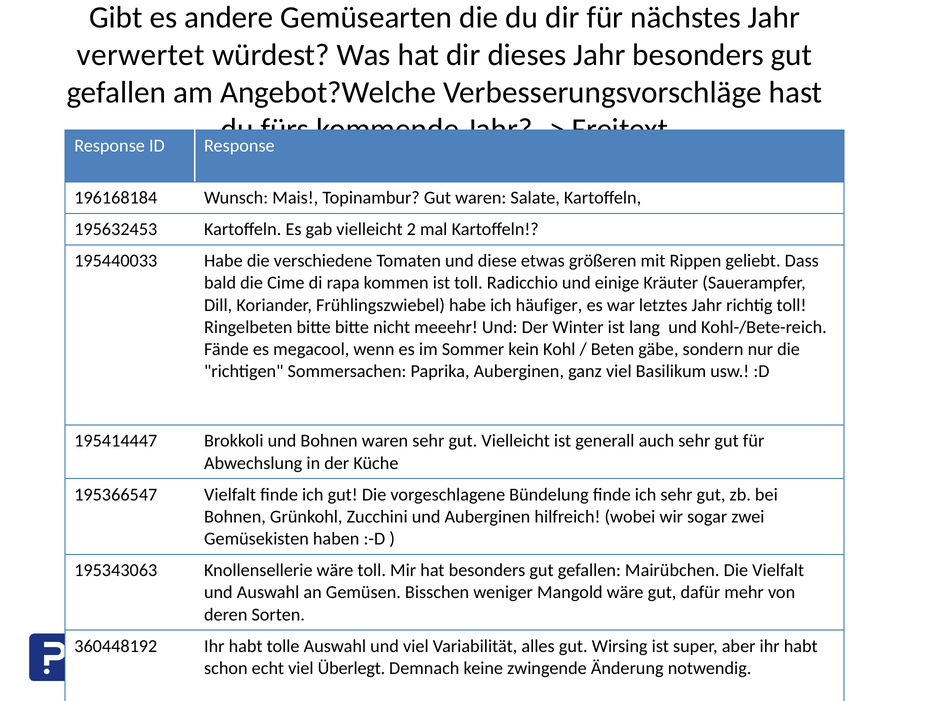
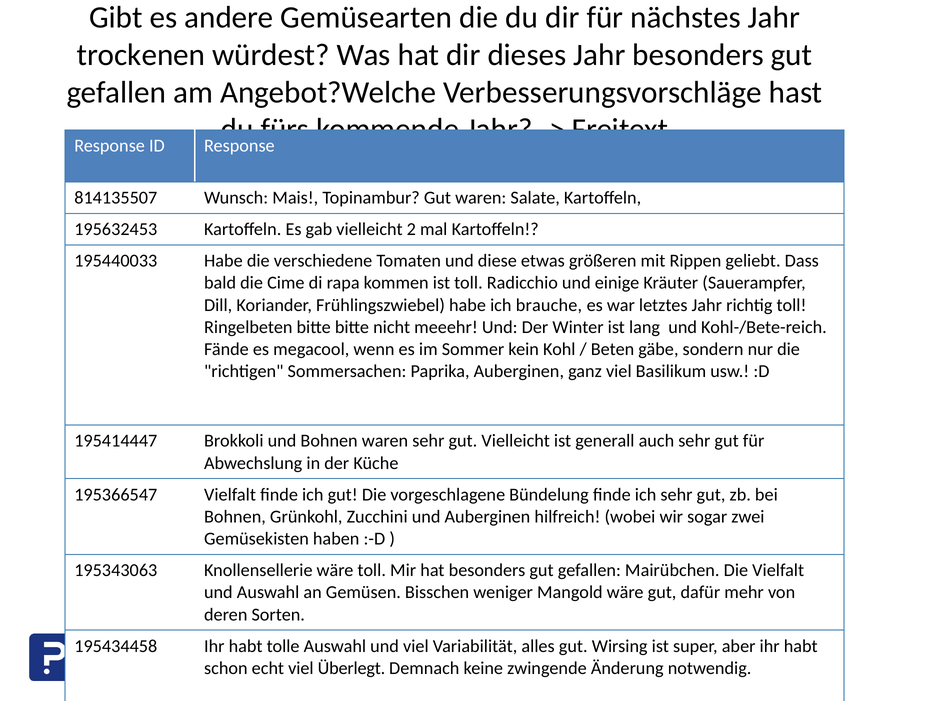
verwertet: verwertet -> trockenen
196168184: 196168184 -> 814135507
ich häufiger: häufiger -> brauche
360448192: 360448192 -> 195434458
